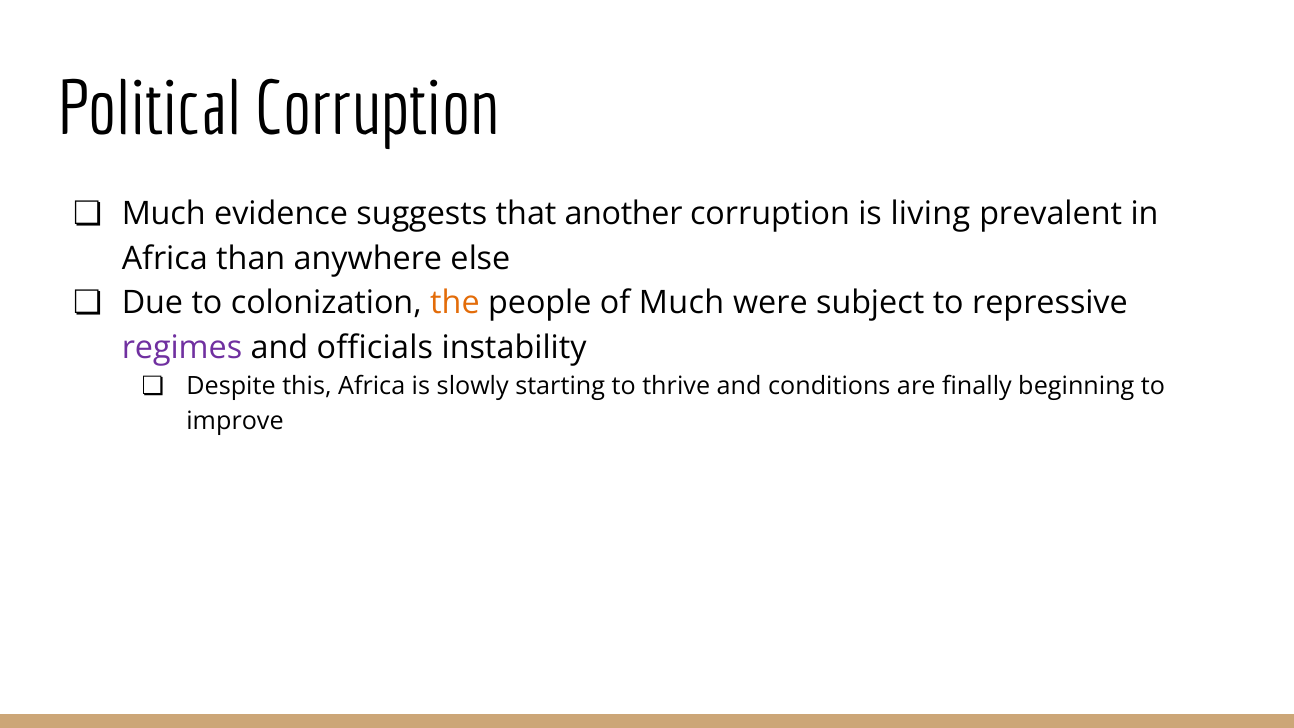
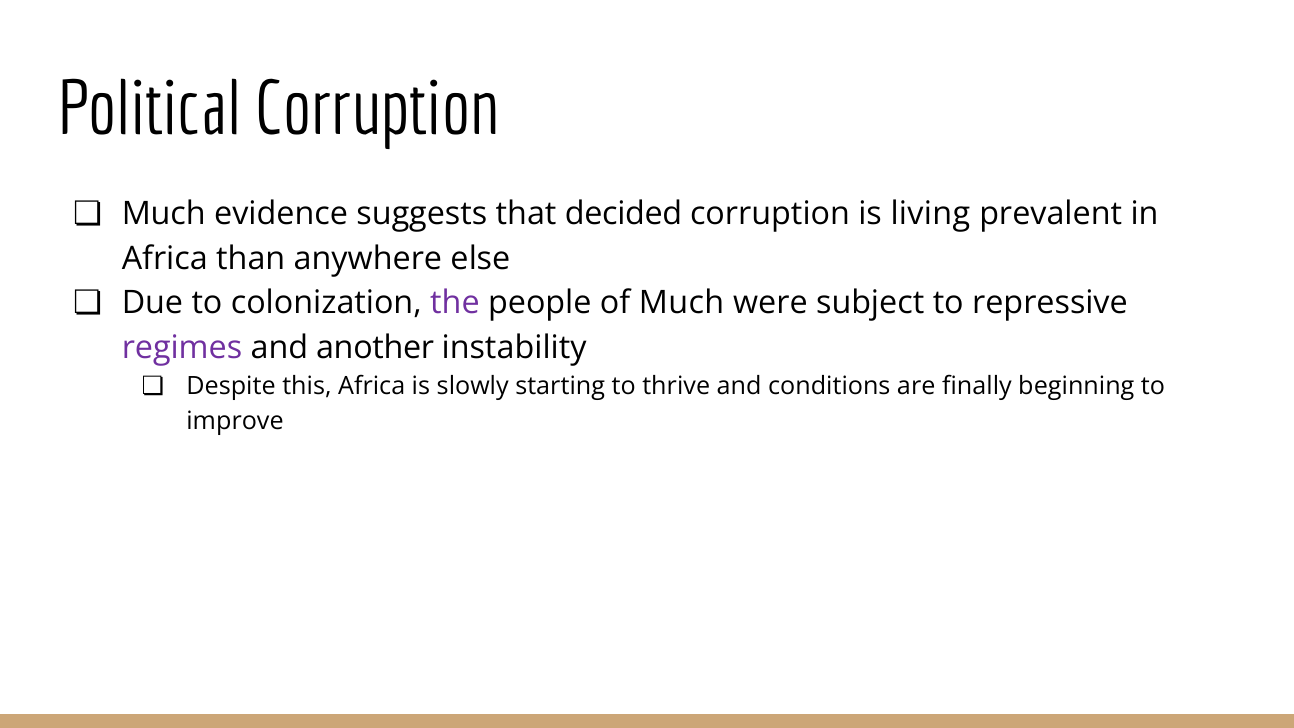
another: another -> decided
the colour: orange -> purple
officials: officials -> another
